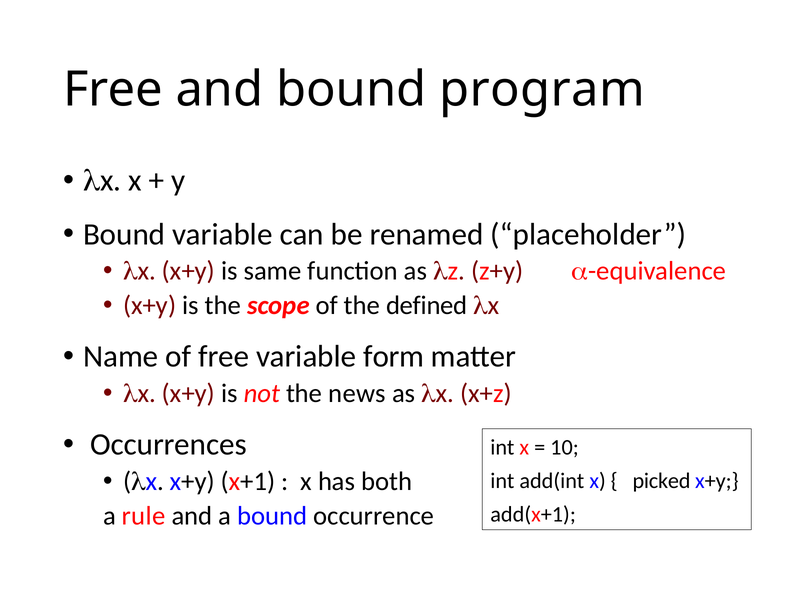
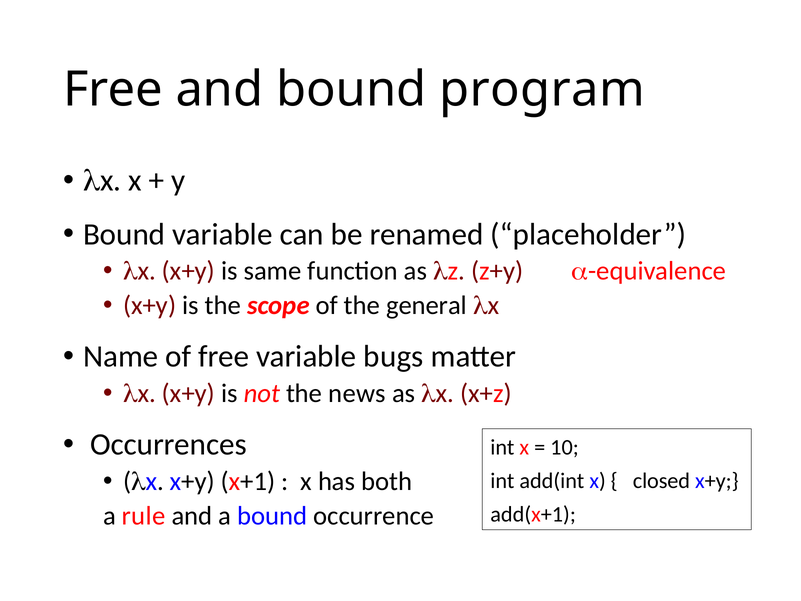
defined: defined -> general
form: form -> bugs
picked: picked -> closed
